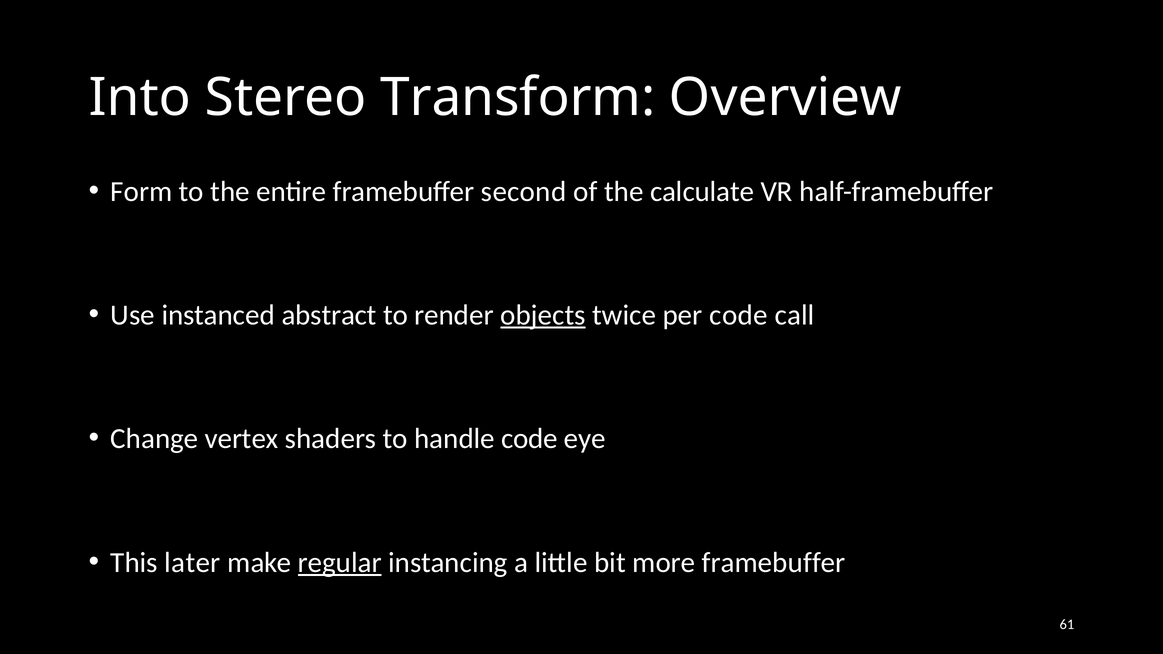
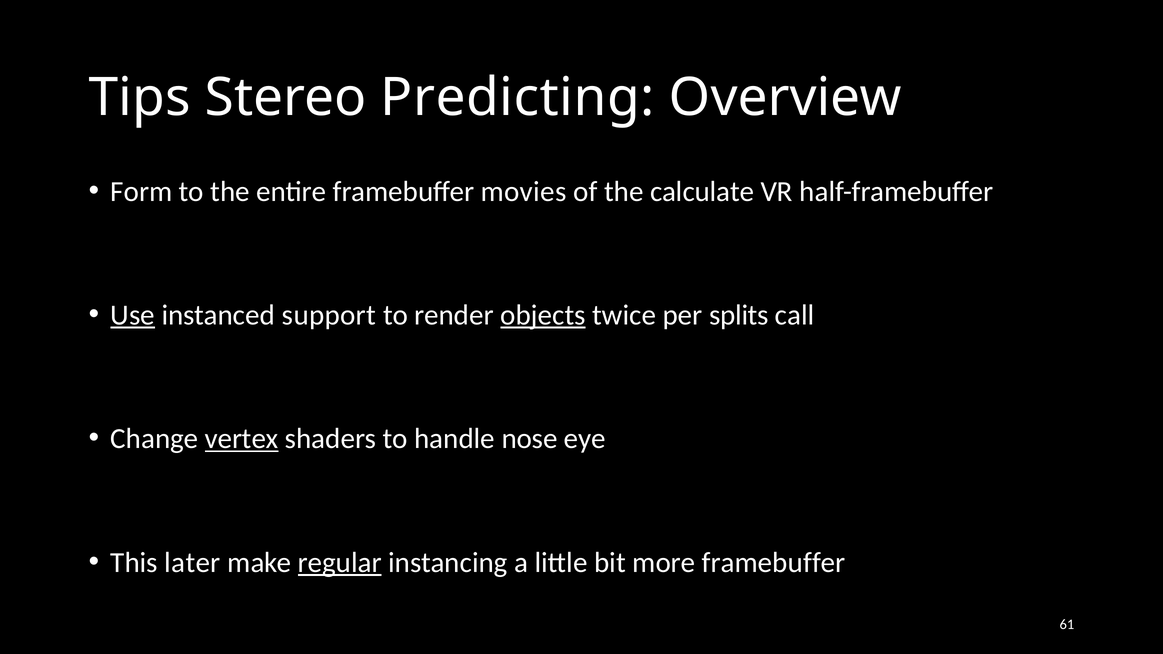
Into: Into -> Tips
Transform: Transform -> Predicting
second: second -> movies
Use underline: none -> present
abstract: abstract -> support
per code: code -> splits
vertex underline: none -> present
handle code: code -> nose
